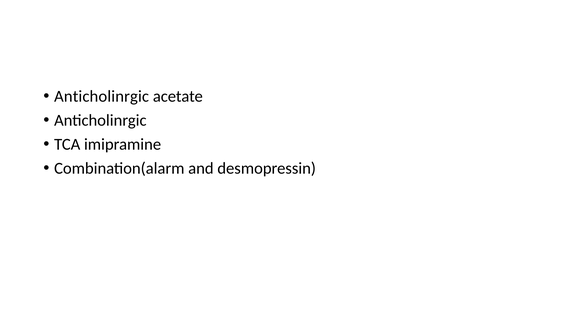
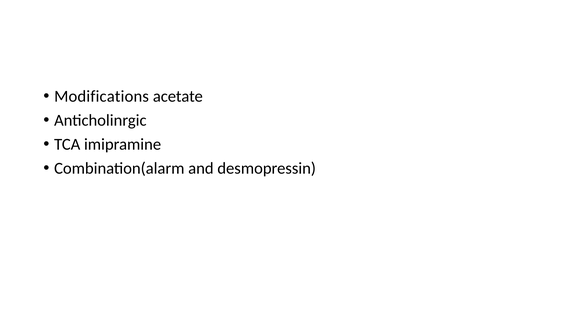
Anticholinrgic at (102, 96): Anticholinrgic -> Modifications
